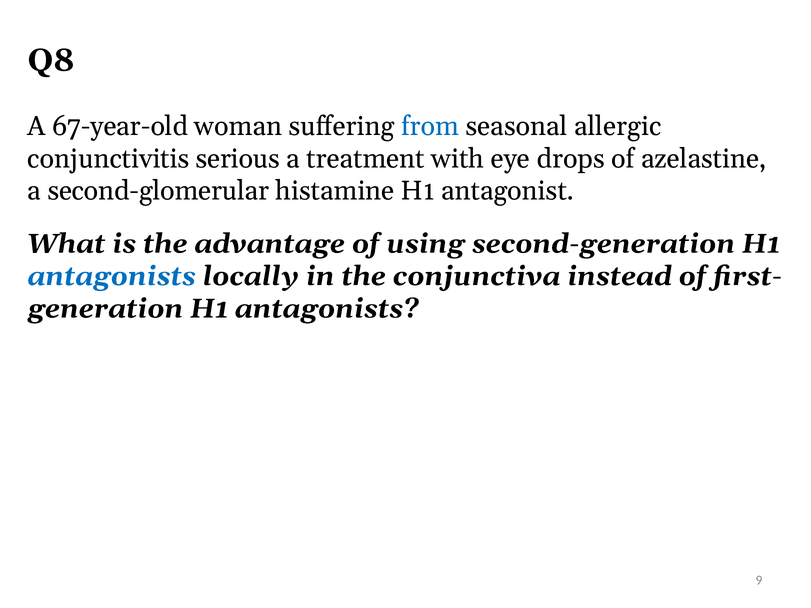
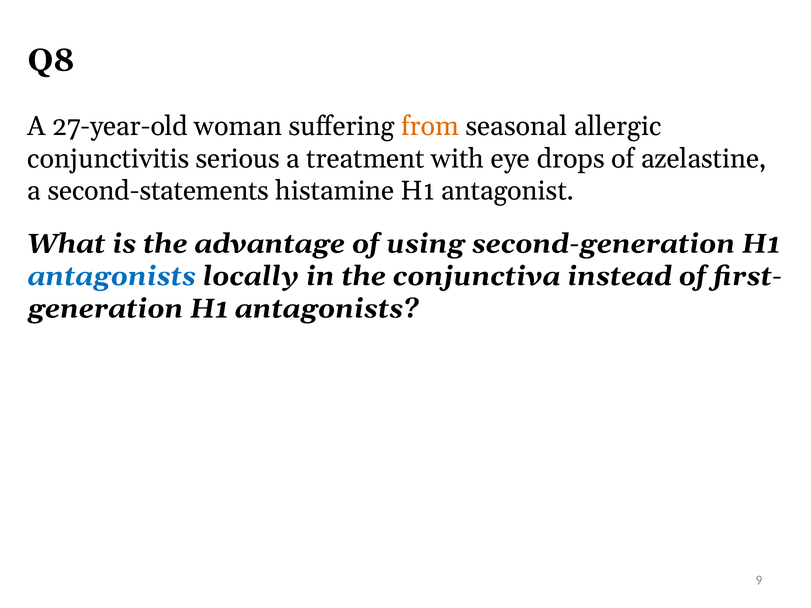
67-year-old: 67-year-old -> 27-year-old
from colour: blue -> orange
second-glomerular: second-glomerular -> second-statements
